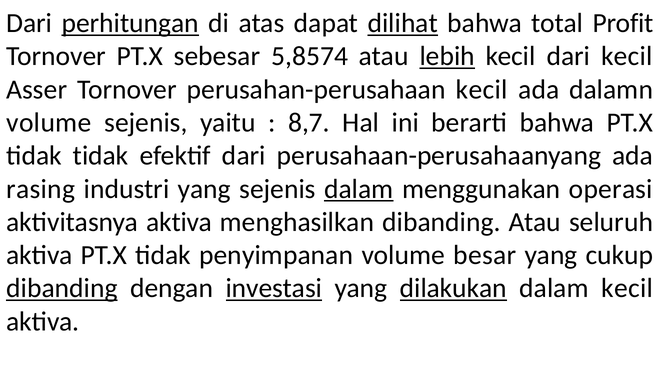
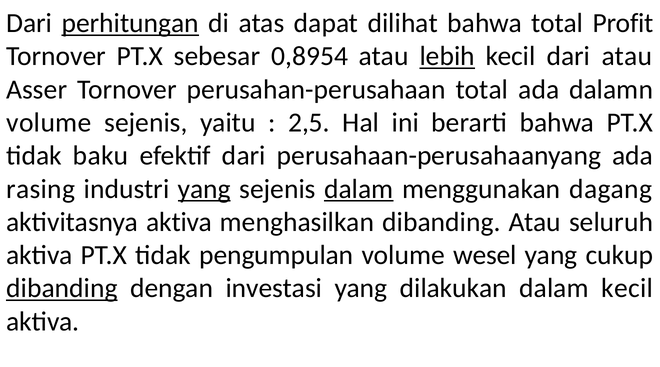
dilihat underline: present -> none
5,8574: 5,8574 -> 0,8954
dari kecil: kecil -> atau
perusahan-perusahaan kecil: kecil -> total
8,7: 8,7 -> 2,5
tidak tidak: tidak -> baku
yang at (204, 189) underline: none -> present
operasi: operasi -> dagang
penyimpanan: penyimpanan -> pengumpulan
besar: besar -> wesel
investasi underline: present -> none
dilakukan underline: present -> none
